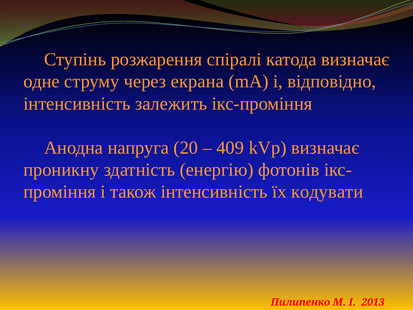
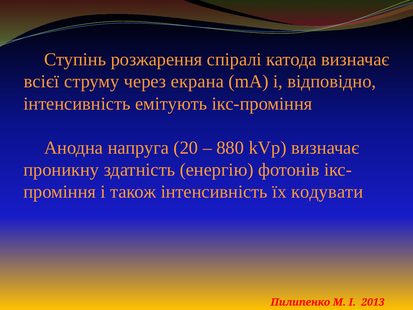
одне: одне -> всієї
залежить: залежить -> емітують
409: 409 -> 880
